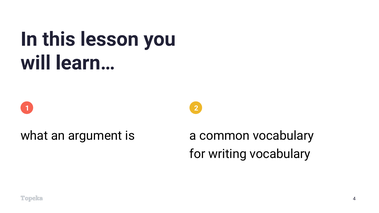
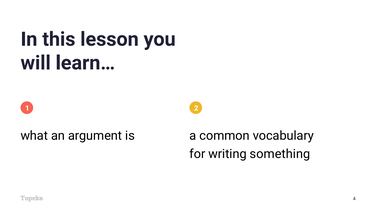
writing vocabulary: vocabulary -> something
